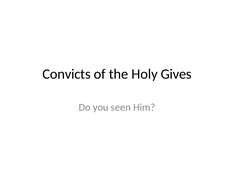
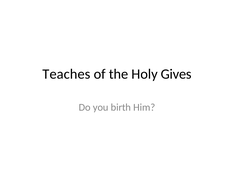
Convicts: Convicts -> Teaches
seen: seen -> birth
